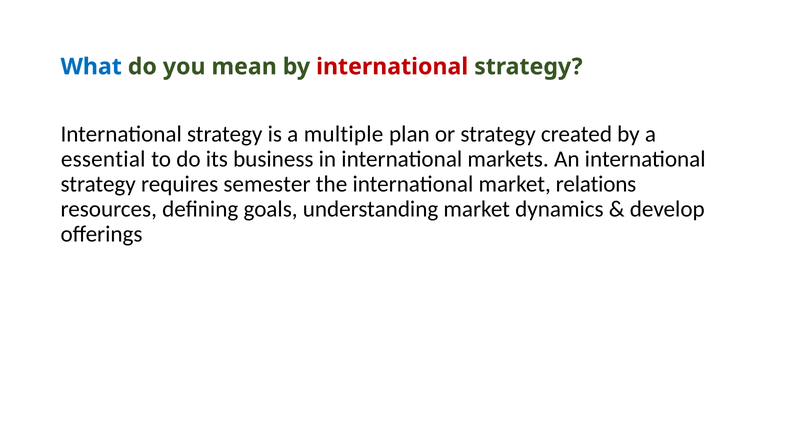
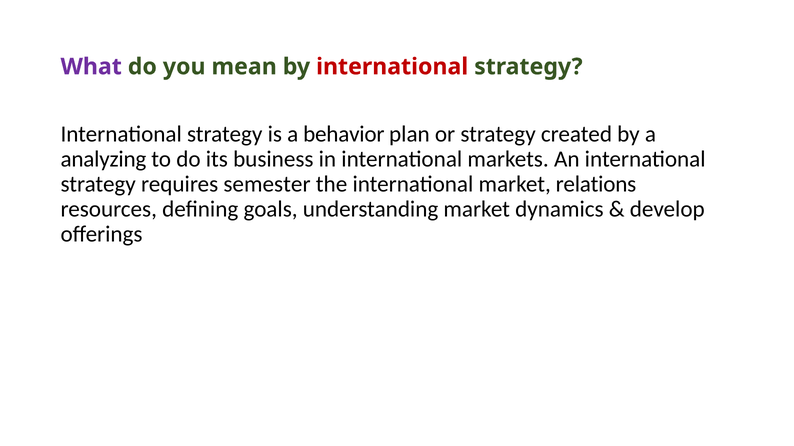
What colour: blue -> purple
multiple: multiple -> behavior
essential: essential -> analyzing
